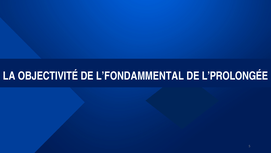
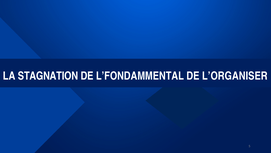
OBJECTIVITÉ: OBJECTIVITÉ -> STAGNATION
L’PROLONGÉE: L’PROLONGÉE -> L’ORGANISER
